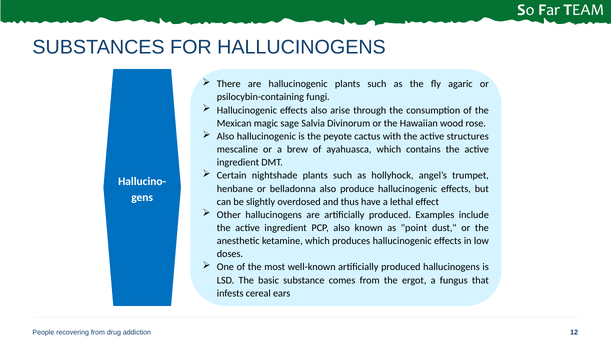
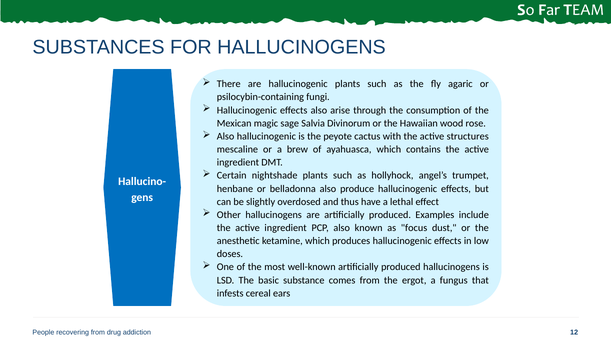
point: point -> focus
